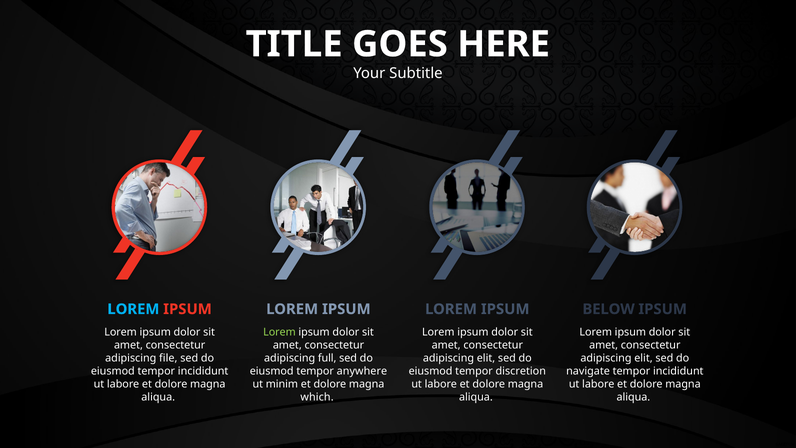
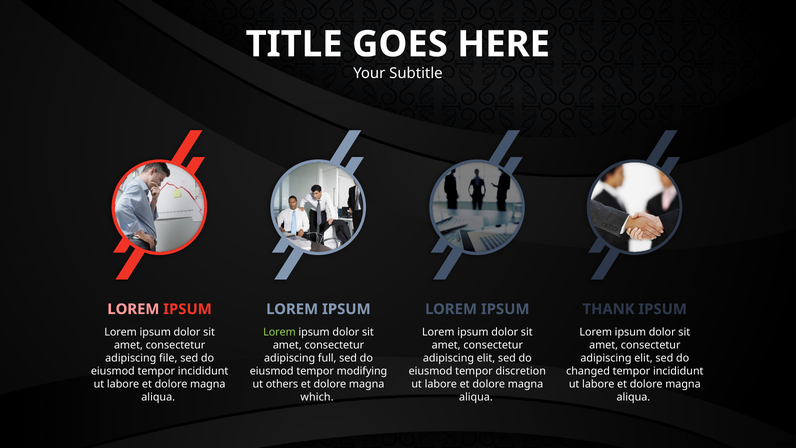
LOREM at (133, 309) colour: light blue -> pink
BELOW: BELOW -> THANK
anywhere: anywhere -> modifying
navigate: navigate -> changed
minim: minim -> others
